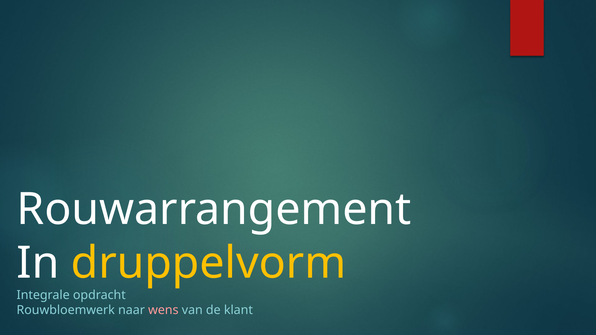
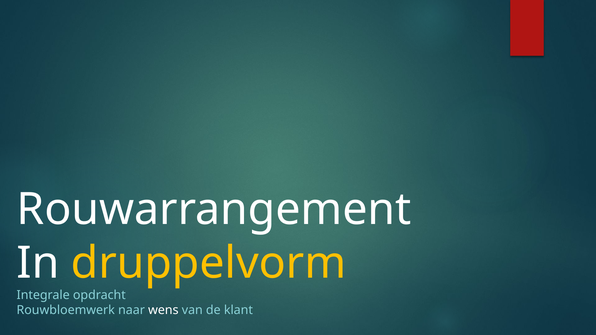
wens colour: pink -> white
